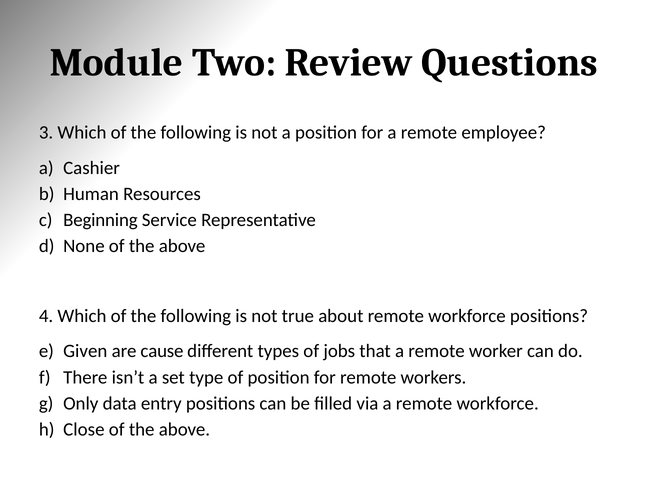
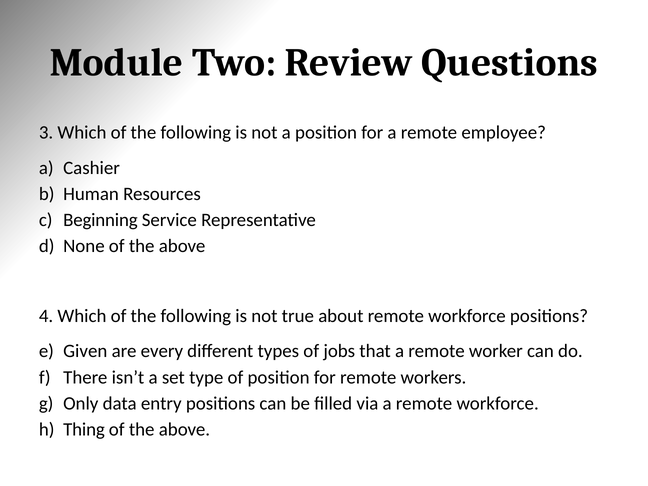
cause: cause -> every
Close: Close -> Thing
